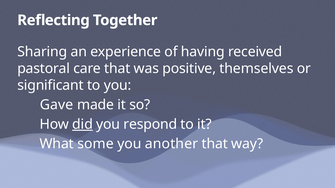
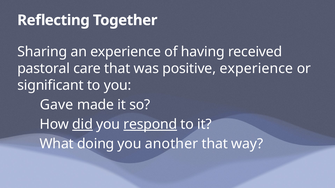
positive themselves: themselves -> experience
respond underline: none -> present
some: some -> doing
